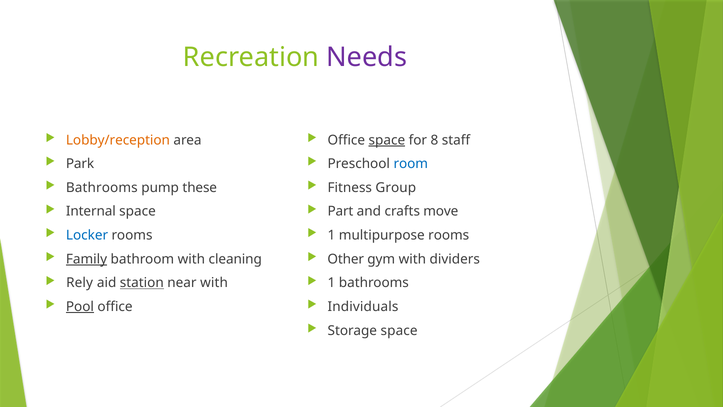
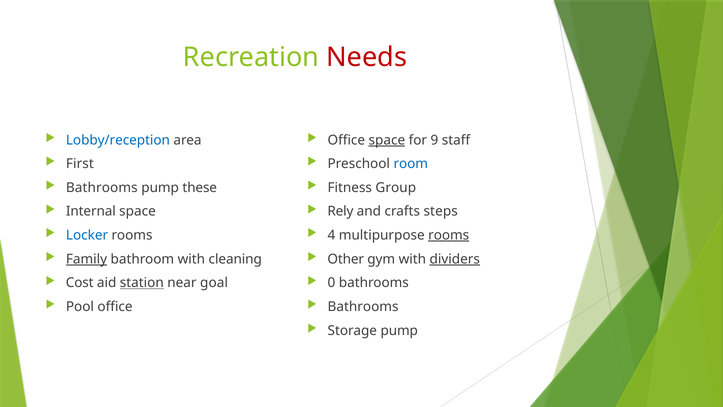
Needs colour: purple -> red
Lobby/reception colour: orange -> blue
8: 8 -> 9
Park: Park -> First
Part: Part -> Rely
move: move -> steps
1 at (331, 235): 1 -> 4
rooms at (449, 235) underline: none -> present
dividers underline: none -> present
Rely: Rely -> Cost
near with: with -> goal
1 at (331, 283): 1 -> 0
Pool underline: present -> none
Individuals at (363, 307): Individuals -> Bathrooms
Storage space: space -> pump
